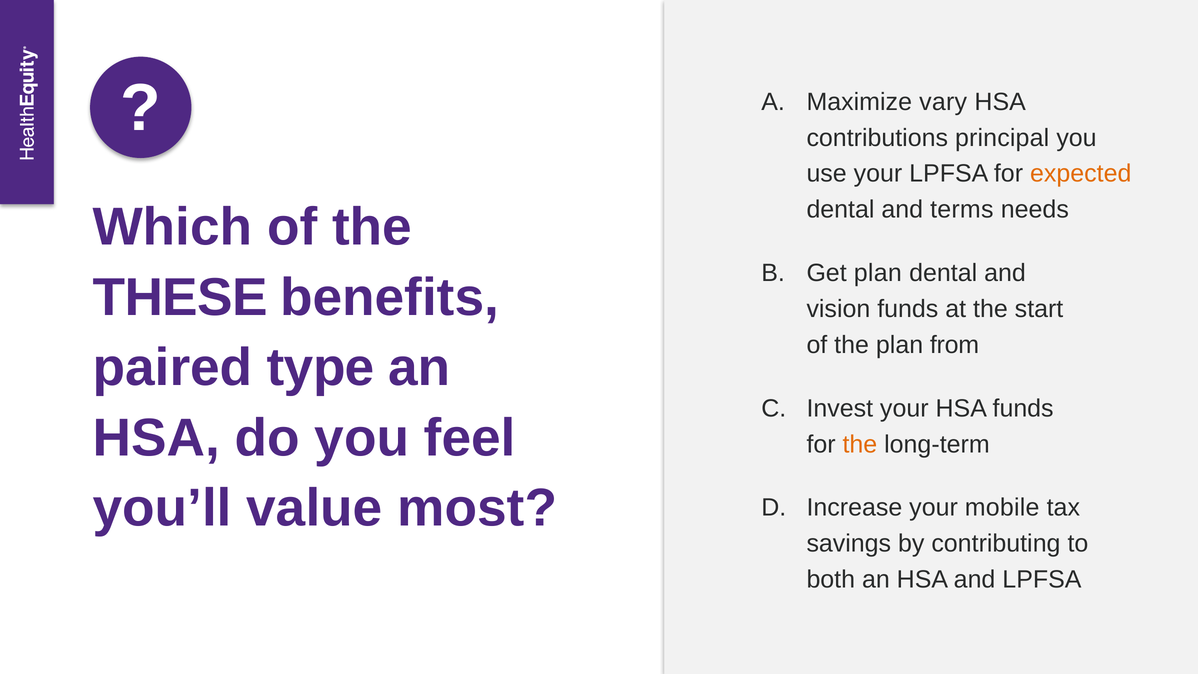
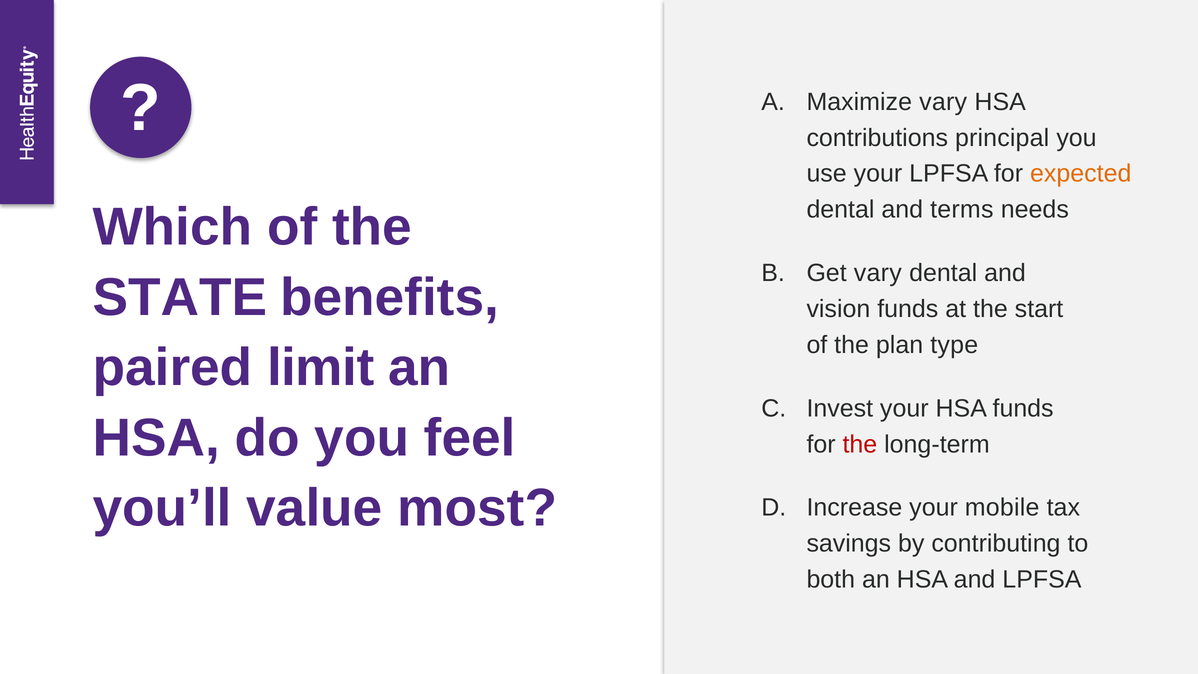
Get plan: plan -> vary
THESE: THESE -> STATE
from: from -> type
type: type -> limit
the at (860, 444) colour: orange -> red
